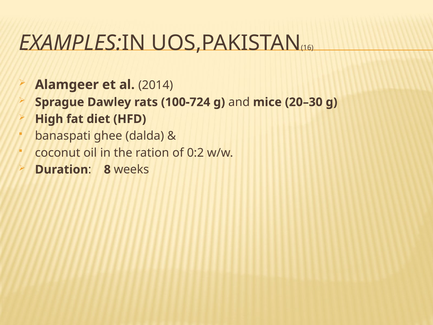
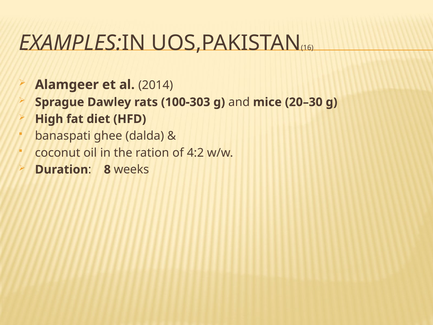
100-724: 100-724 -> 100-303
0:2: 0:2 -> 4:2
